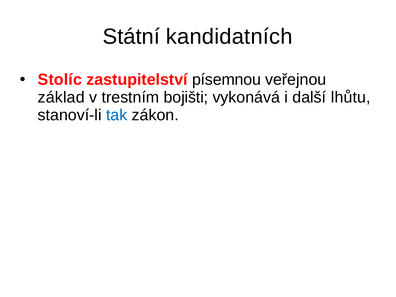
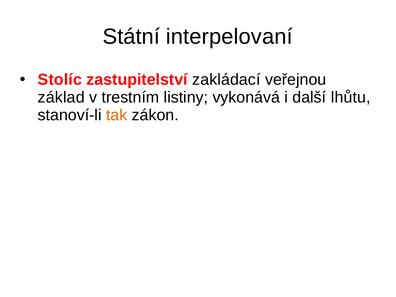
kandidatních: kandidatních -> interpelovaní
písemnou: písemnou -> zakládací
bojišti: bojišti -> listiny
tak colour: blue -> orange
